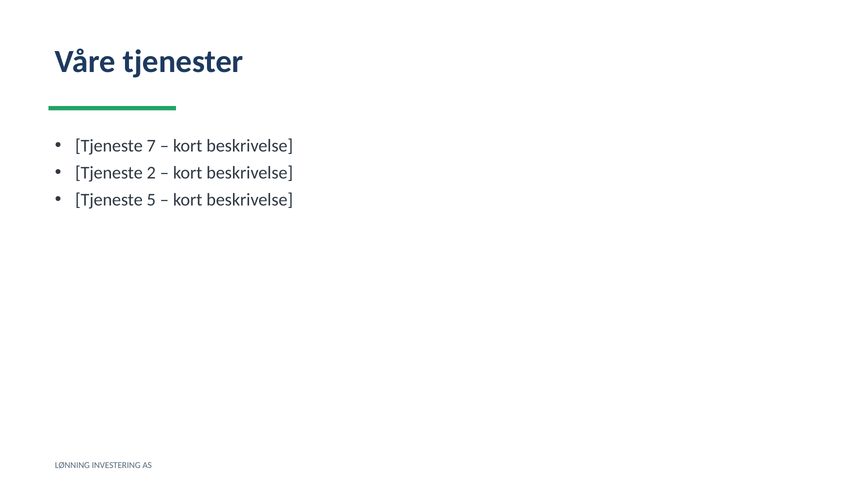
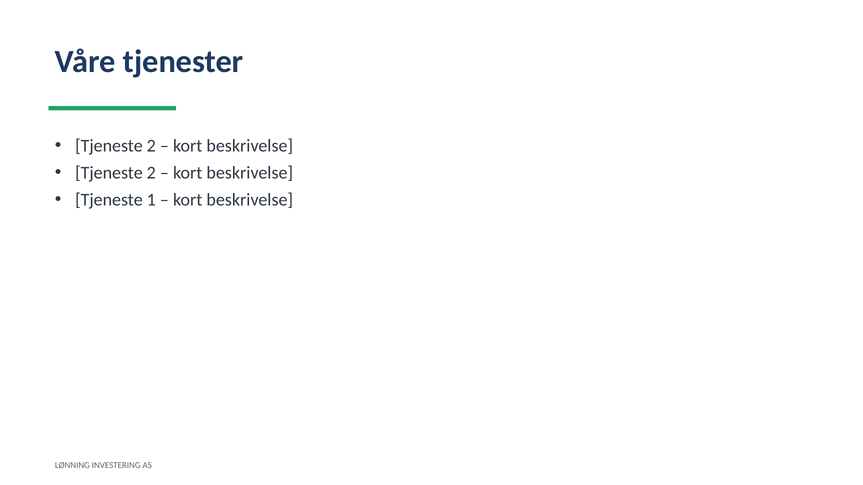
7 at (151, 146): 7 -> 2
5: 5 -> 1
